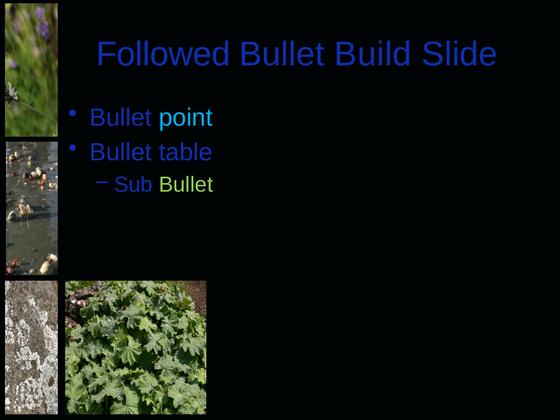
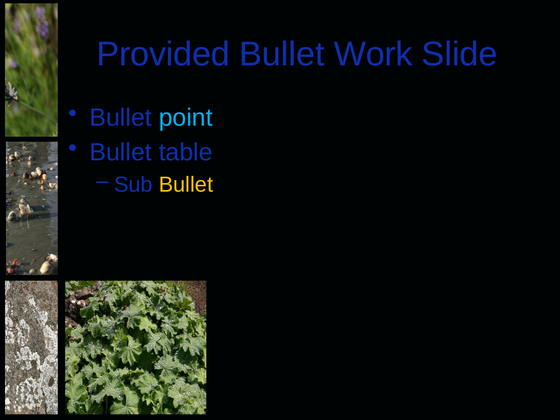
Followed: Followed -> Provided
Build: Build -> Work
Bullet at (186, 184) colour: light green -> yellow
